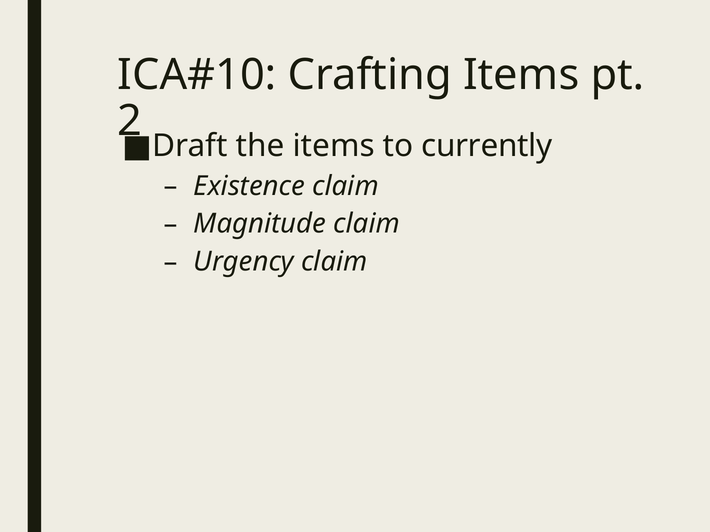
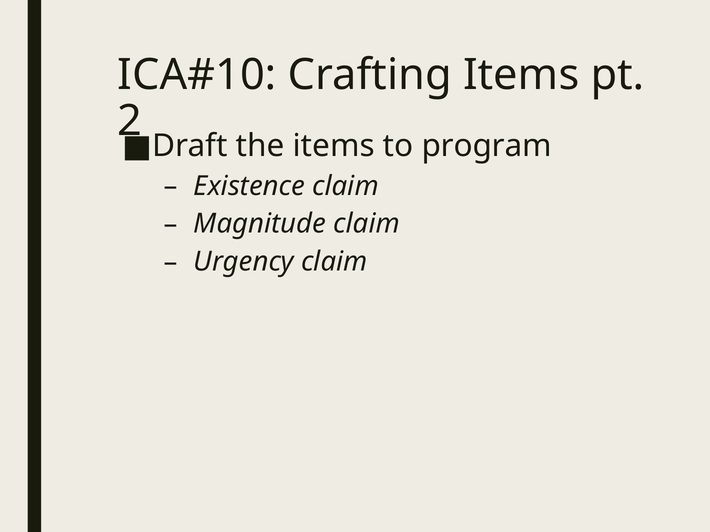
currently: currently -> program
